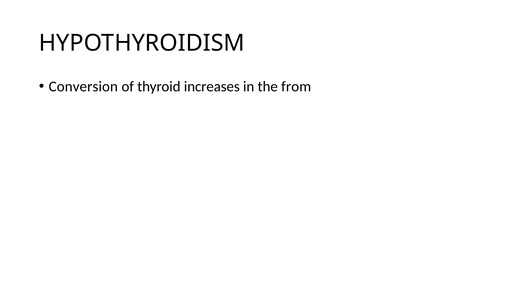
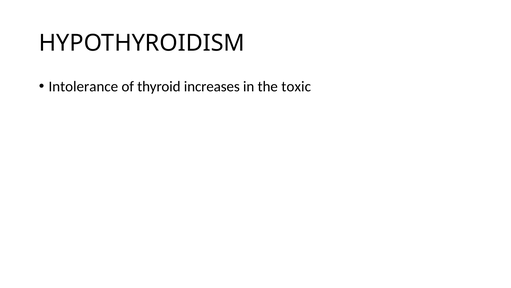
Conversion: Conversion -> Intolerance
from: from -> toxic
